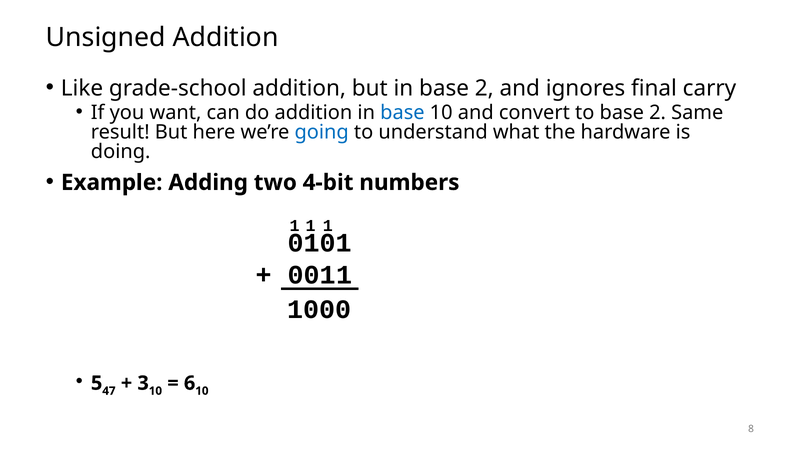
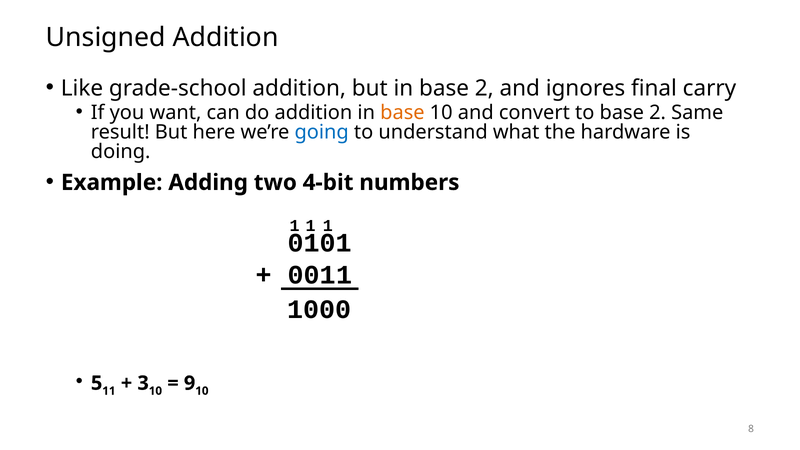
base at (402, 113) colour: blue -> orange
47: 47 -> 11
6: 6 -> 9
